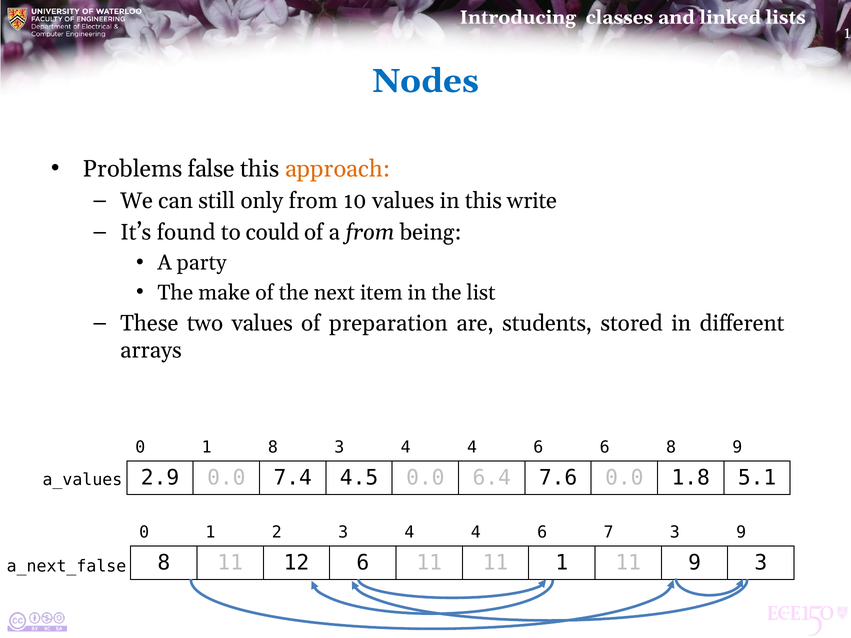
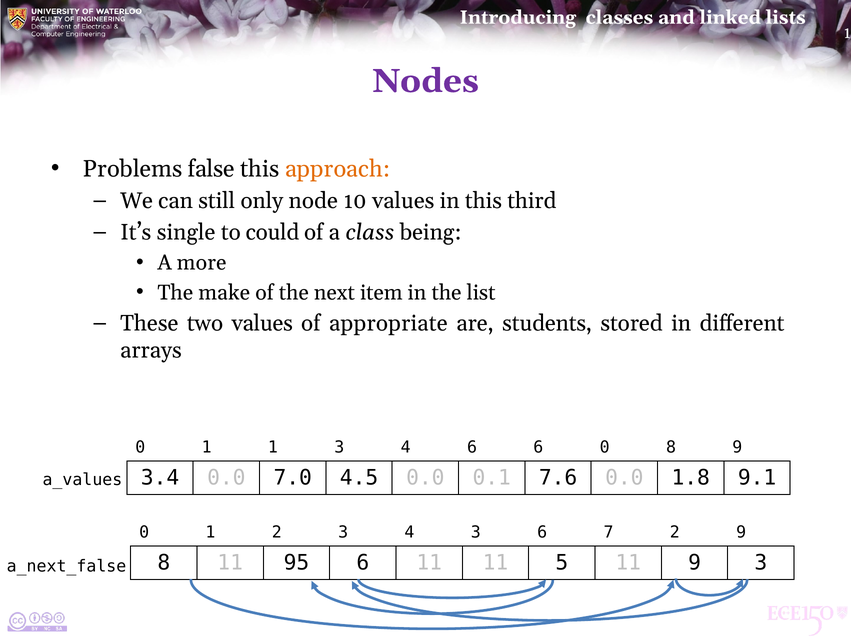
Nodes colour: blue -> purple
only from: from -> node
write: write -> third
found: found -> single
a from: from -> class
party: party -> more
preparation: preparation -> appropriate
1 8: 8 -> 1
4 at (472, 447): 4 -> 6
6 6: 6 -> 0
2.9: 2.9 -> 3.4
7.4: 7.4 -> 7.0
6.4: 6.4 -> 0.1
5.1: 5.1 -> 9.1
2 3 4 4: 4 -> 3
7 3: 3 -> 2
12: 12 -> 95
11 1: 1 -> 5
